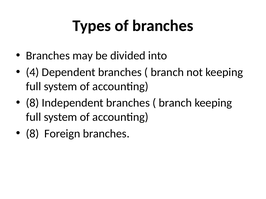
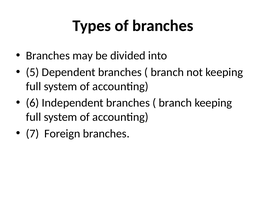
4: 4 -> 5
8 at (33, 103): 8 -> 6
8 at (33, 134): 8 -> 7
